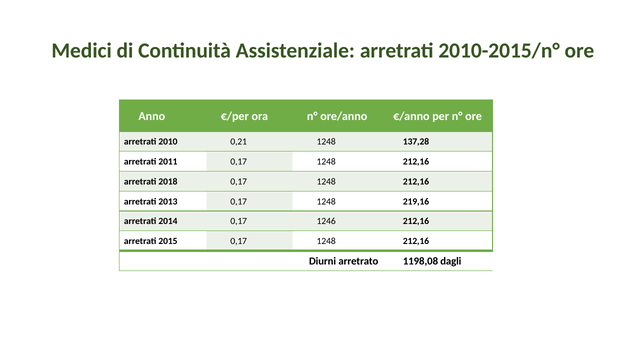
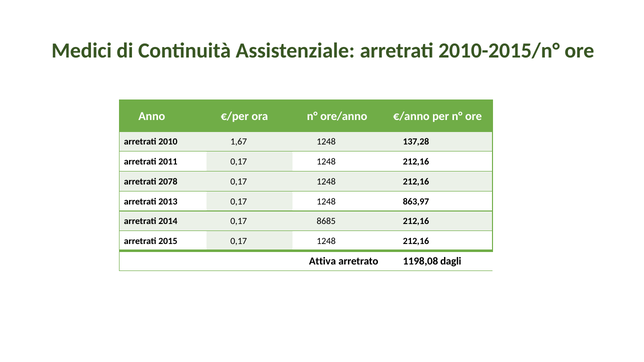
0,21: 0,21 -> 1,67
2018: 2018 -> 2078
219,16: 219,16 -> 863,97
1246: 1246 -> 8685
Diurni: Diurni -> Attiva
